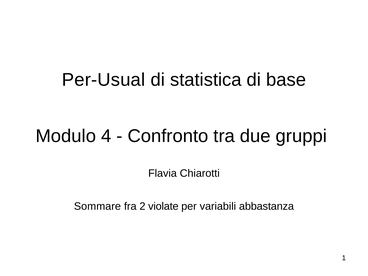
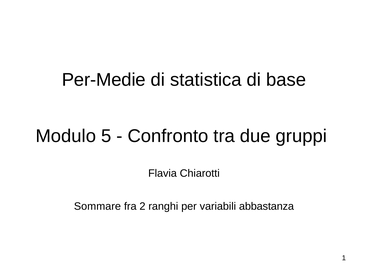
Per-Usual: Per-Usual -> Per-Medie
4: 4 -> 5
violate: violate -> ranghi
